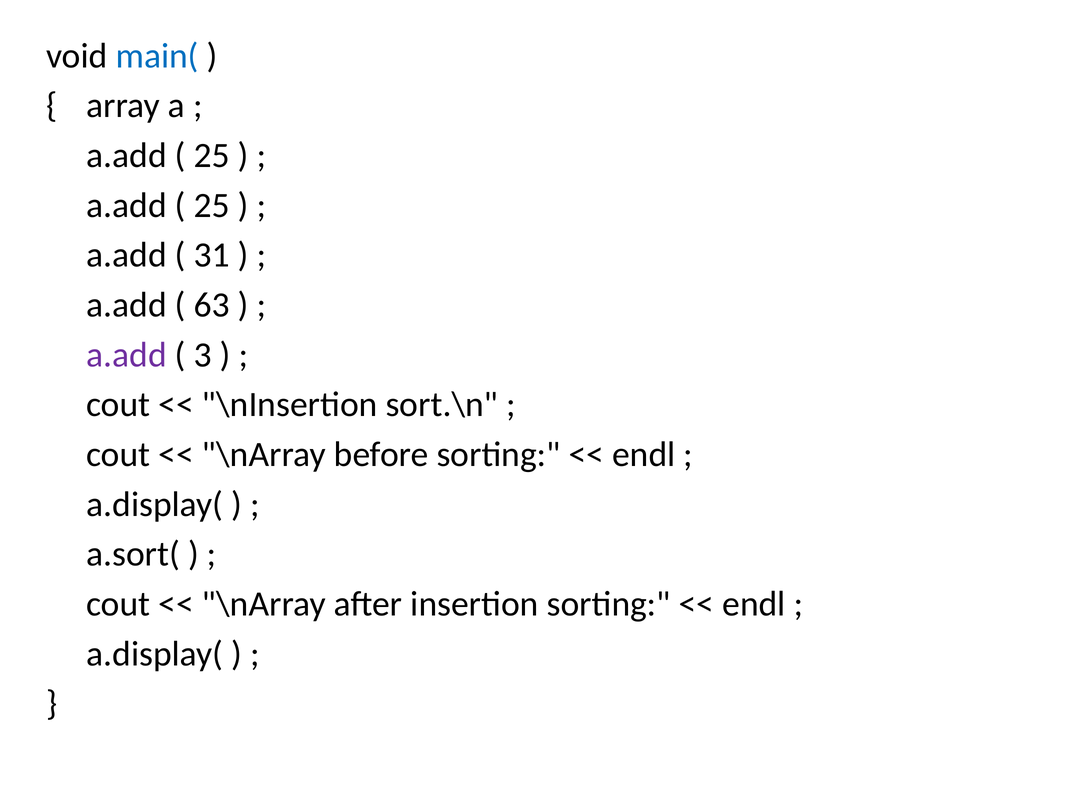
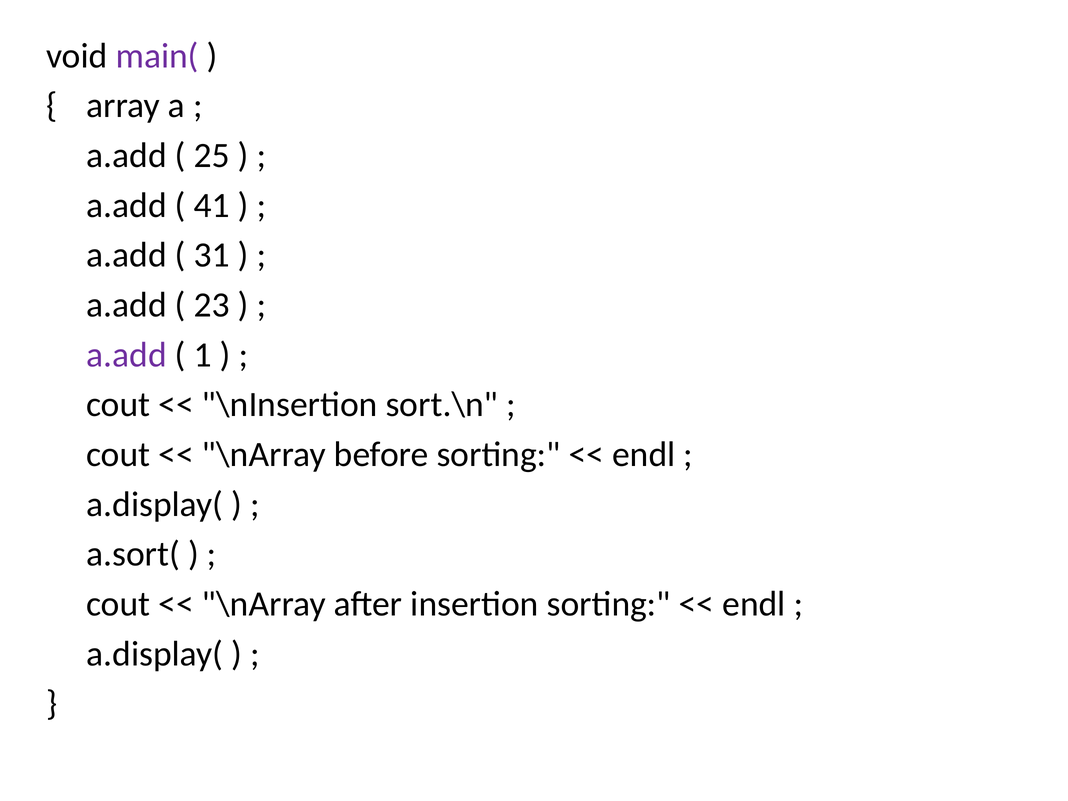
main( colour: blue -> purple
25 at (212, 205): 25 -> 41
63: 63 -> 23
3: 3 -> 1
